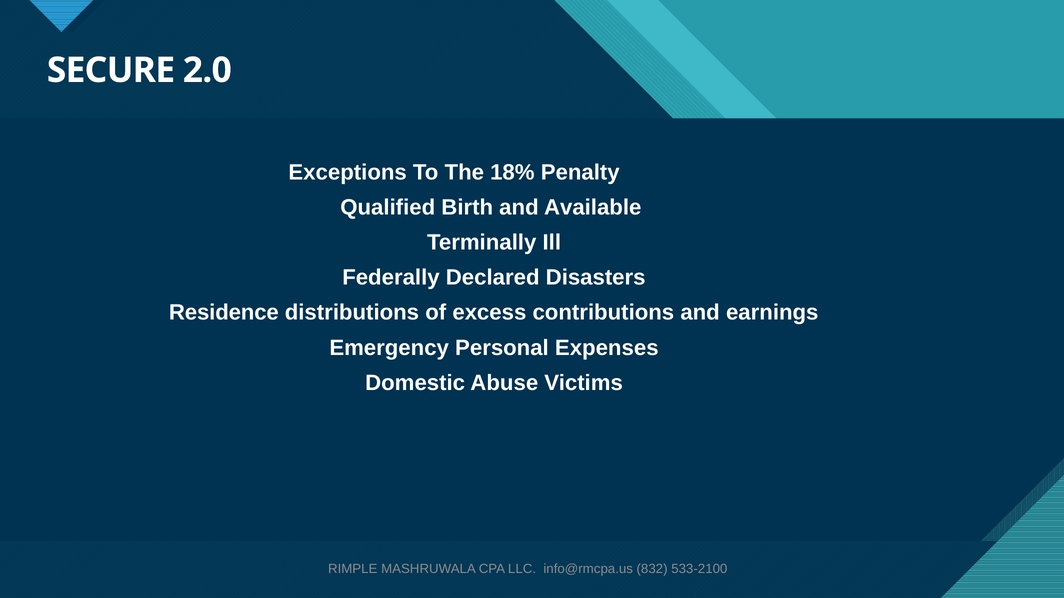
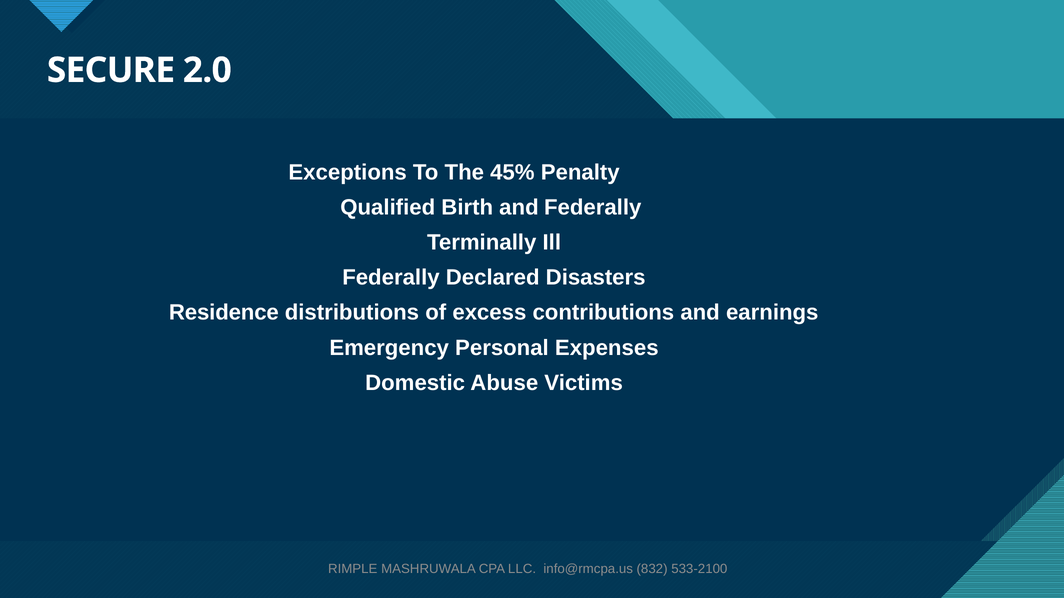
18%: 18% -> 45%
and Available: Available -> Federally
